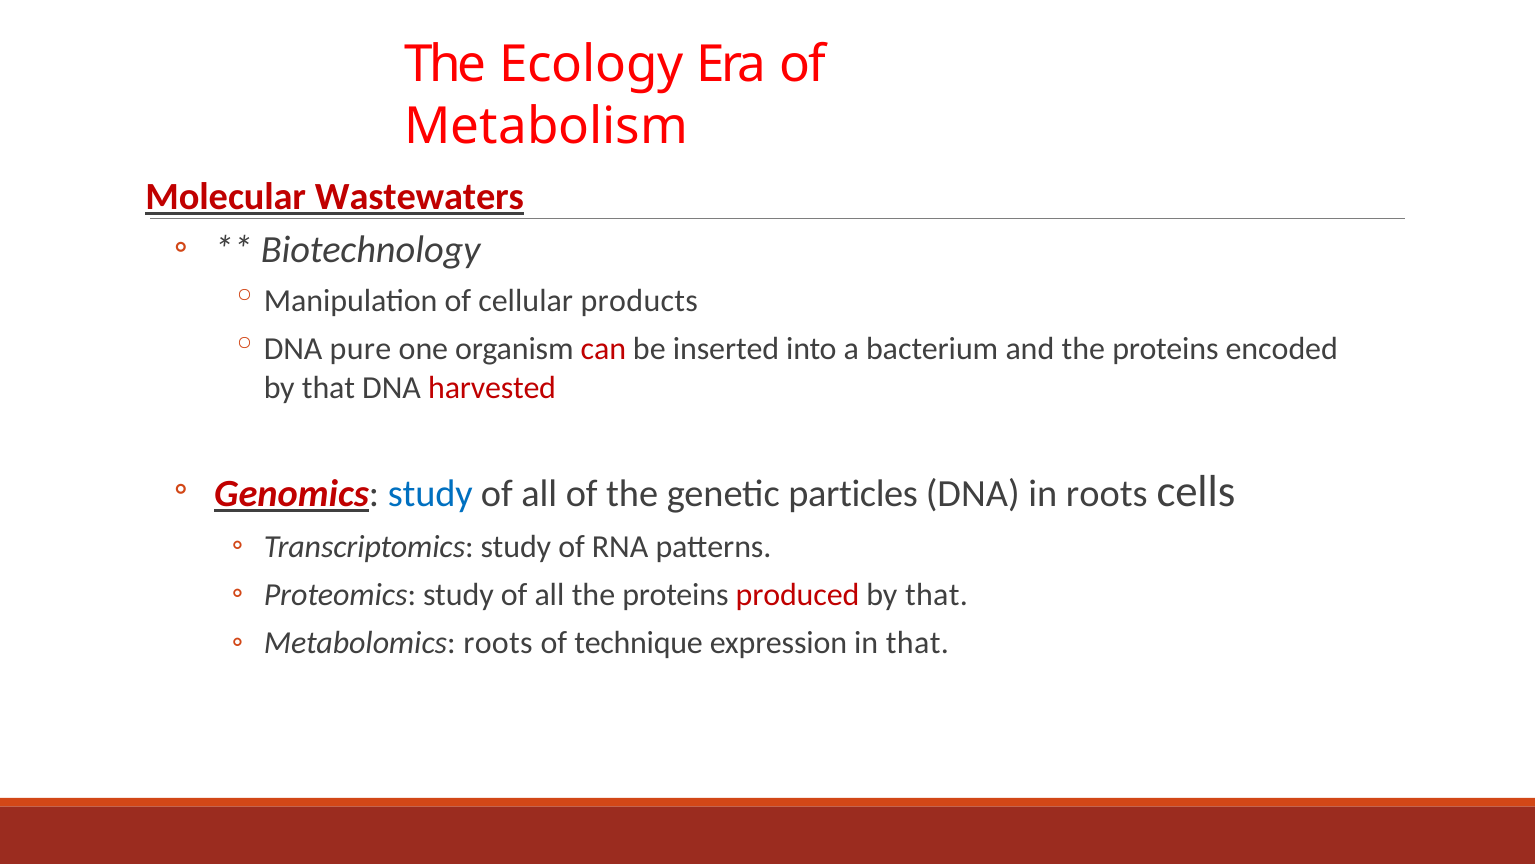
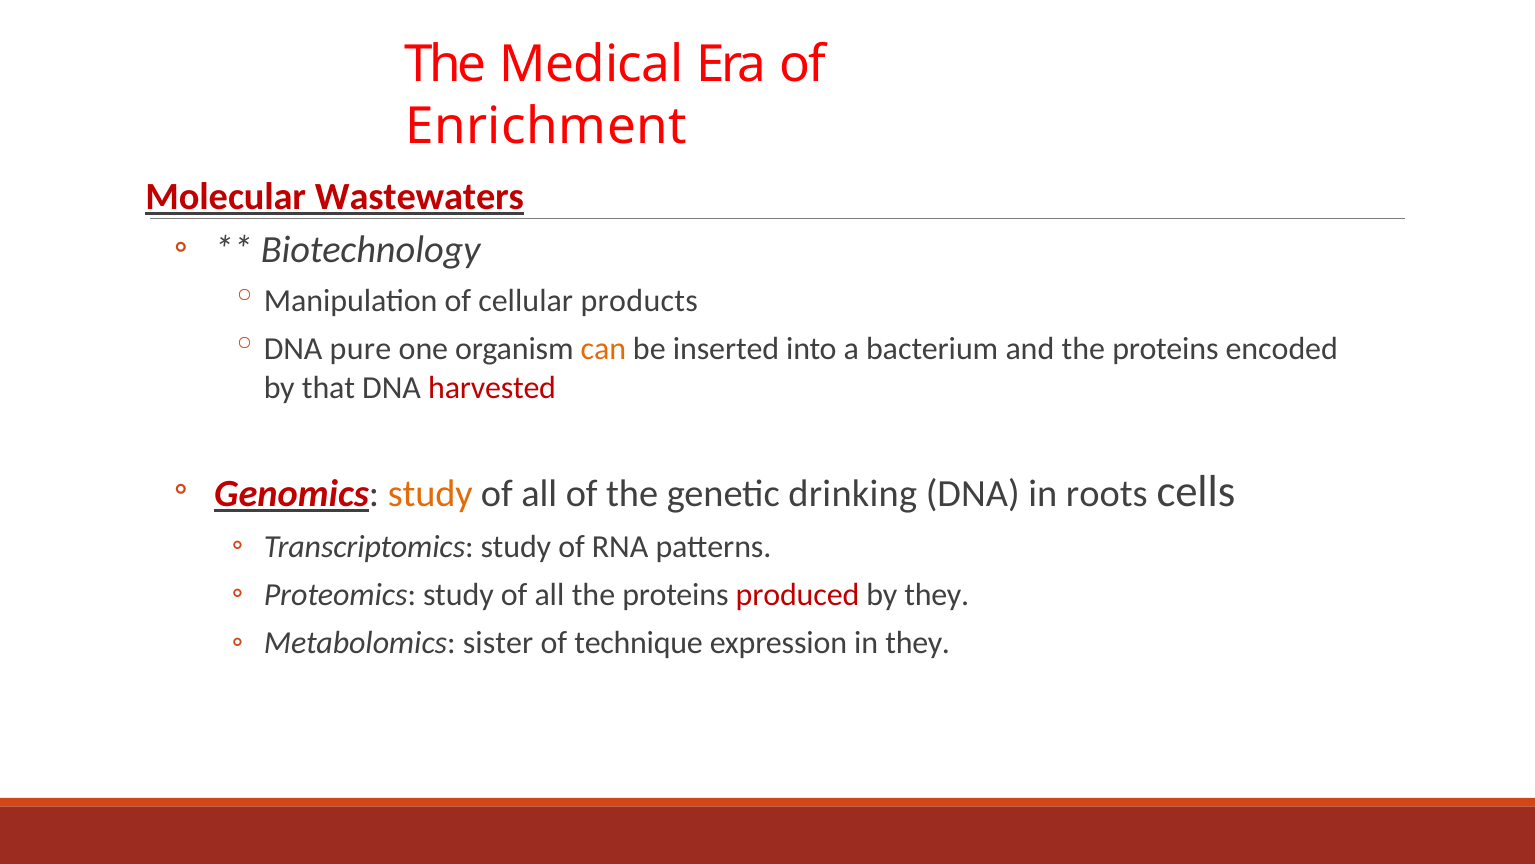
Ecology: Ecology -> Medical
Metabolism: Metabolism -> Enrichment
can colour: red -> orange
study at (430, 494) colour: blue -> orange
particles: particles -> drinking
that at (936, 595): that -> they
Metabolomics roots: roots -> sister
in that: that -> they
